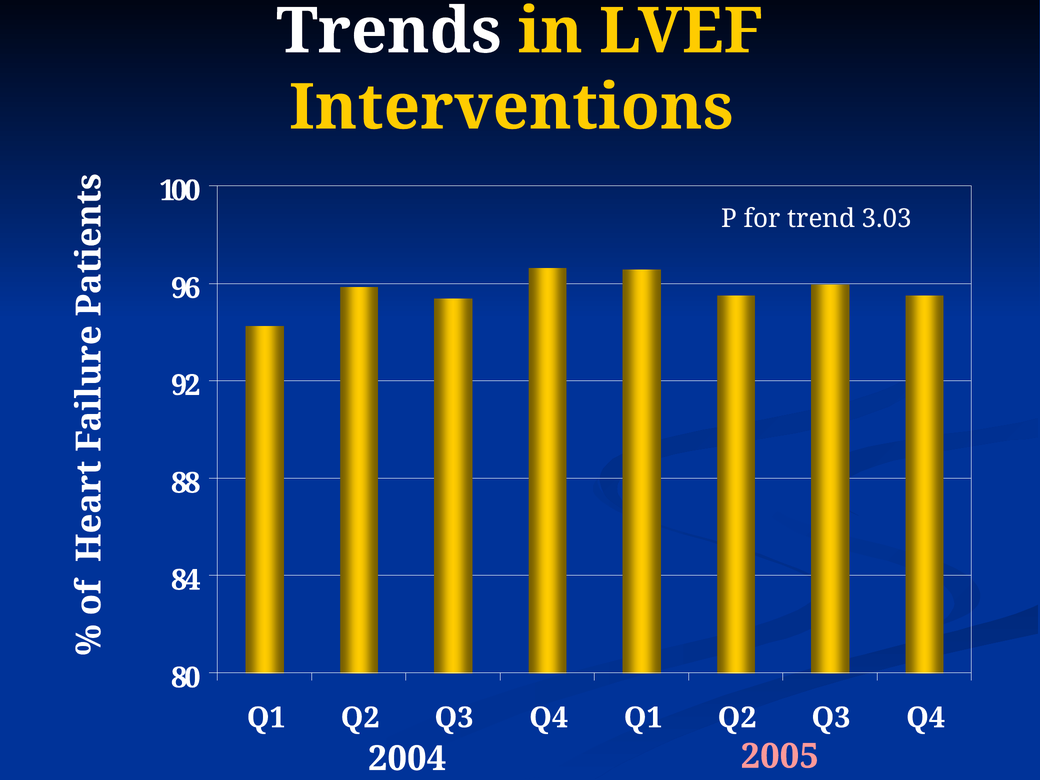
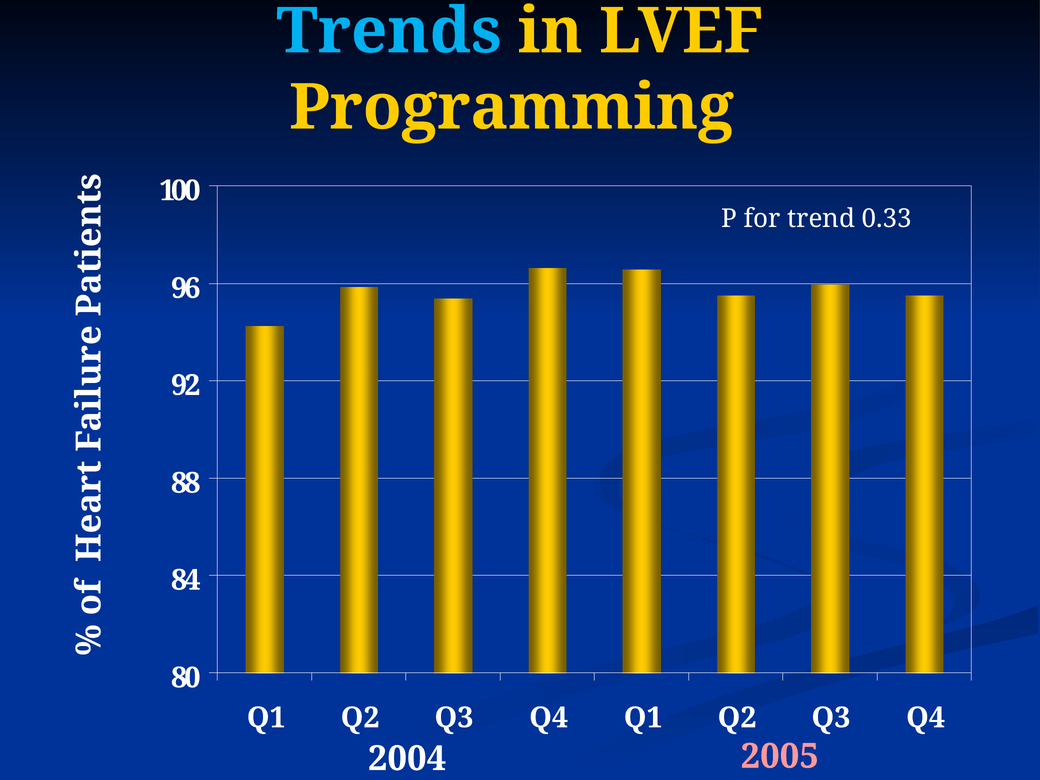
Trends colour: white -> light blue
Interventions: Interventions -> Programming
3.03: 3.03 -> 0.33
